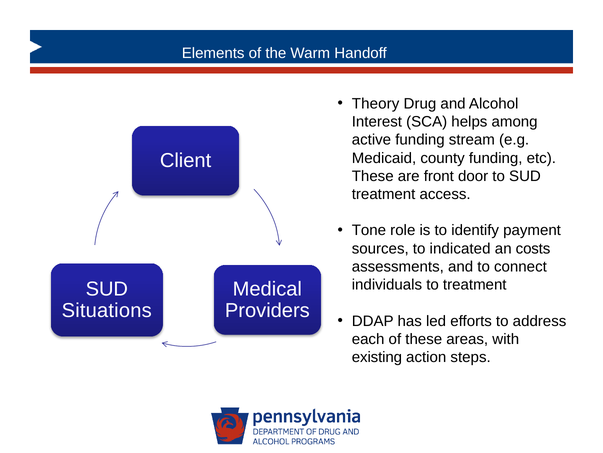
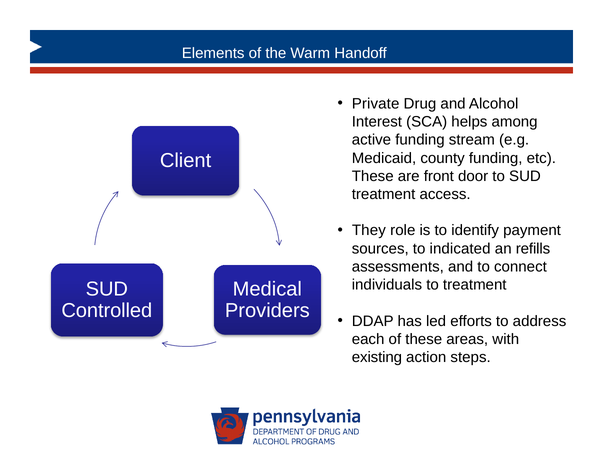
Theory: Theory -> Private
Tone: Tone -> They
costs: costs -> refills
Situations: Situations -> Controlled
